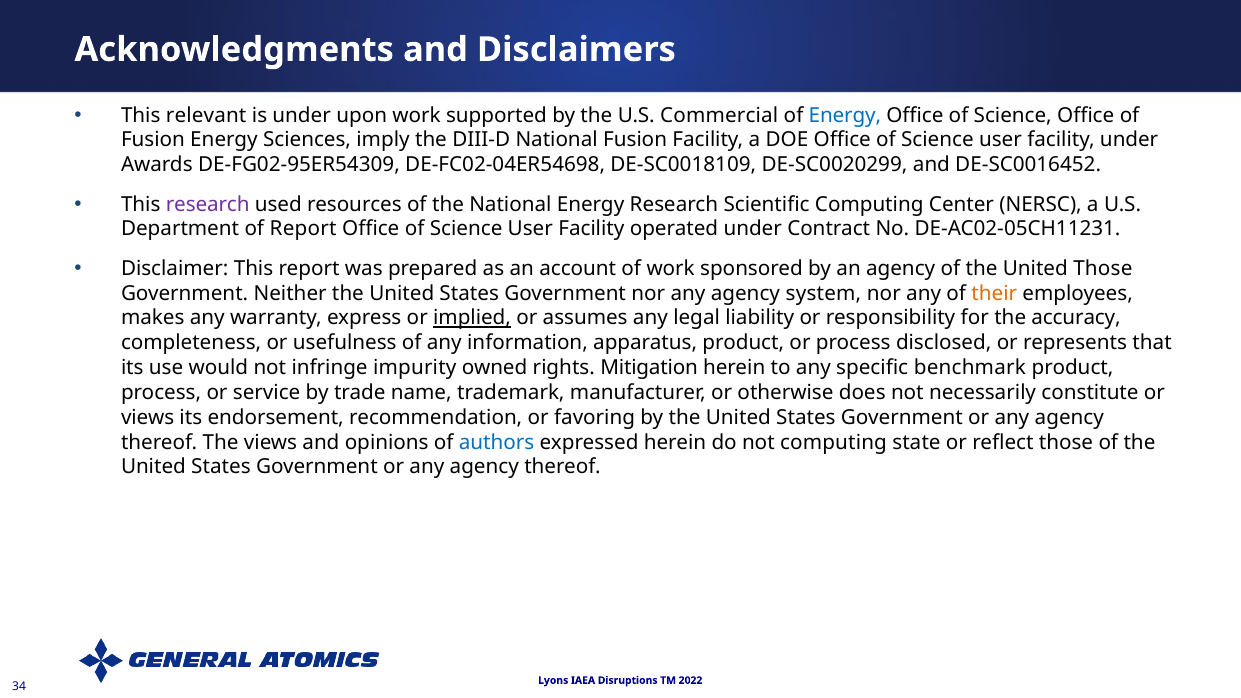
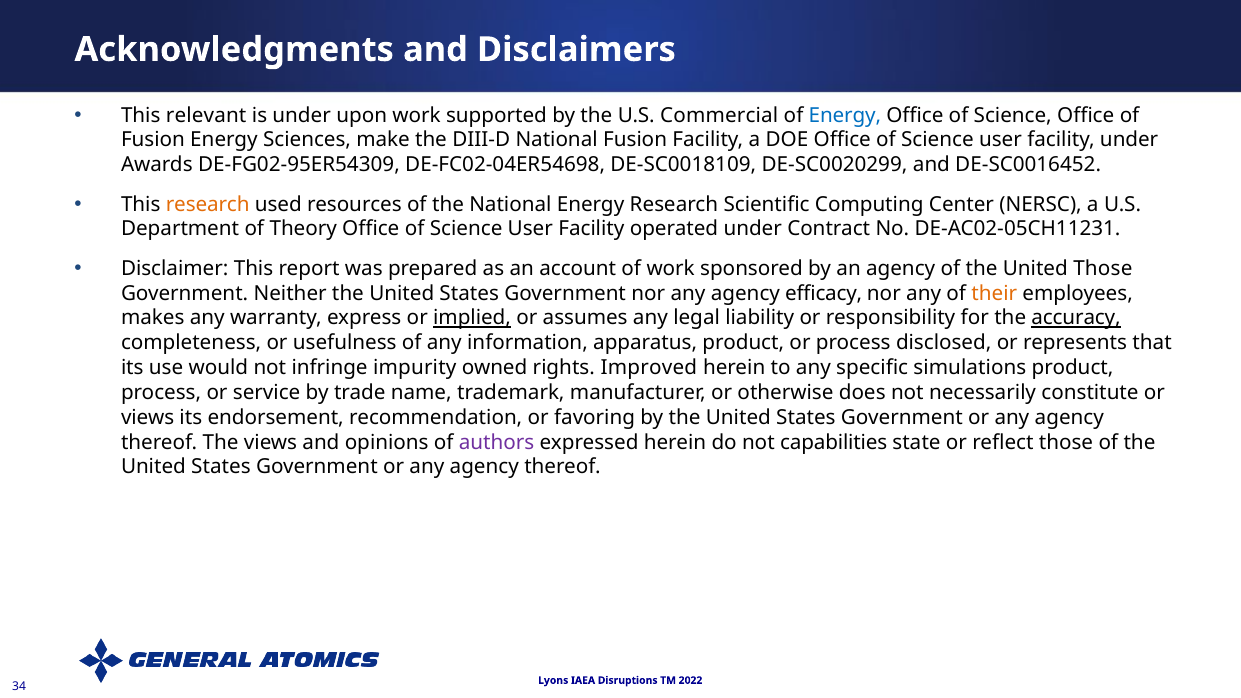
imply: imply -> make
research at (208, 204) colour: purple -> orange
of Report: Report -> Theory
system: system -> efficacy
accuracy underline: none -> present
Mitigation: Mitigation -> Improved
benchmark: benchmark -> simulations
authors colour: blue -> purple
not computing: computing -> capabilities
